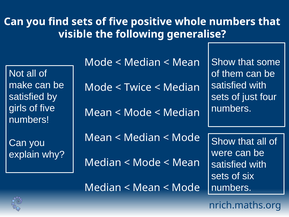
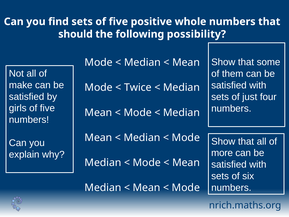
visible: visible -> should
generalise: generalise -> possibility
were: were -> more
